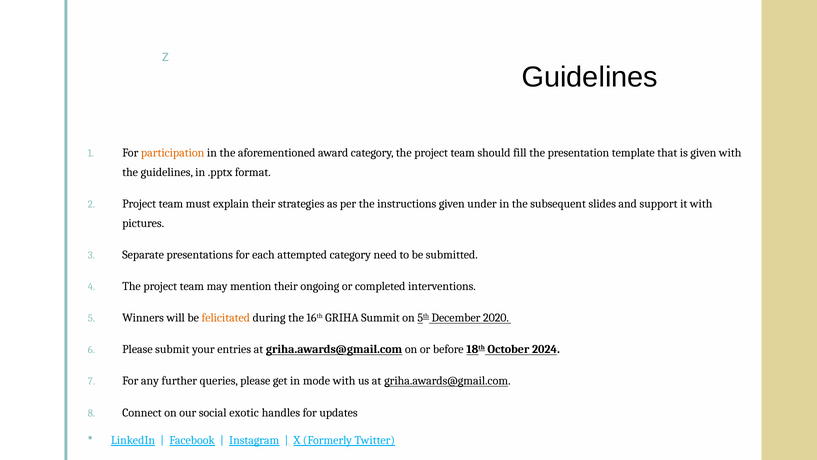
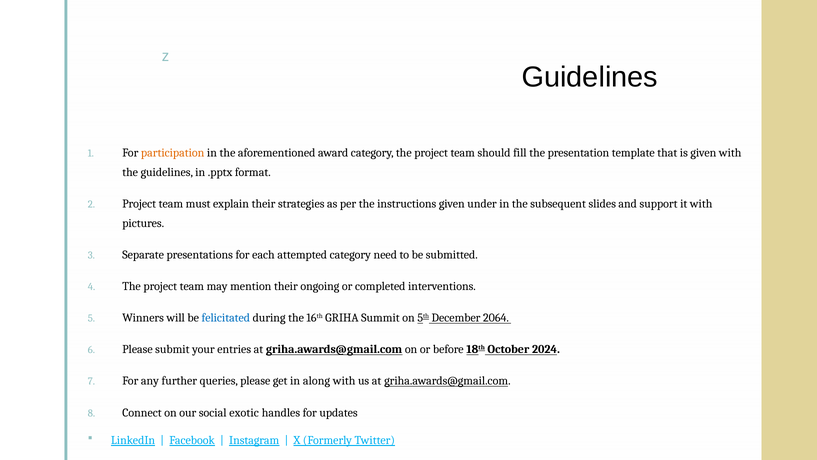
felicitated colour: orange -> blue
2020: 2020 -> 2064
mode: mode -> along
